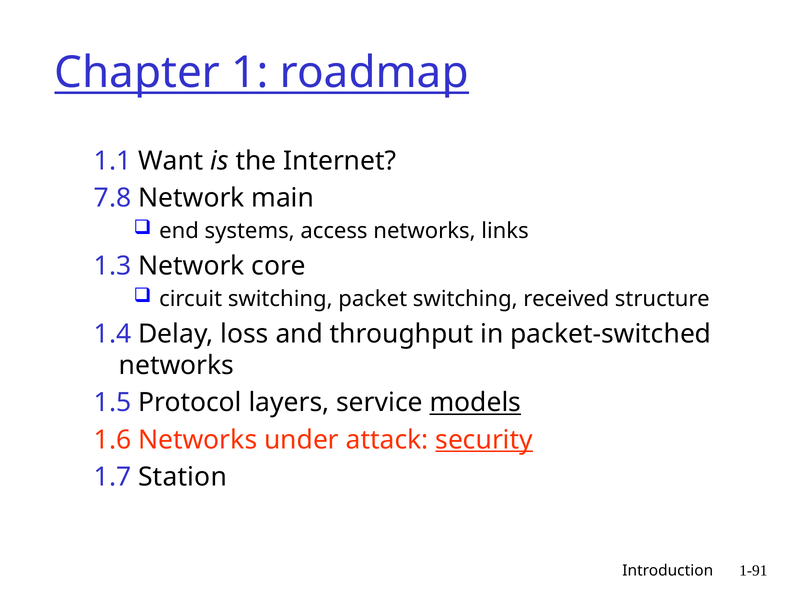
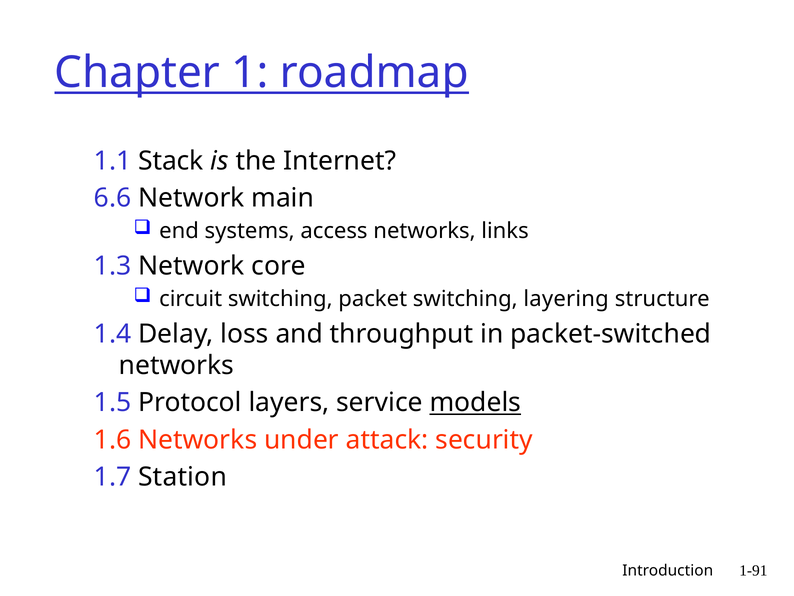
Want: Want -> Stack
7.8: 7.8 -> 6.6
received: received -> layering
security underline: present -> none
